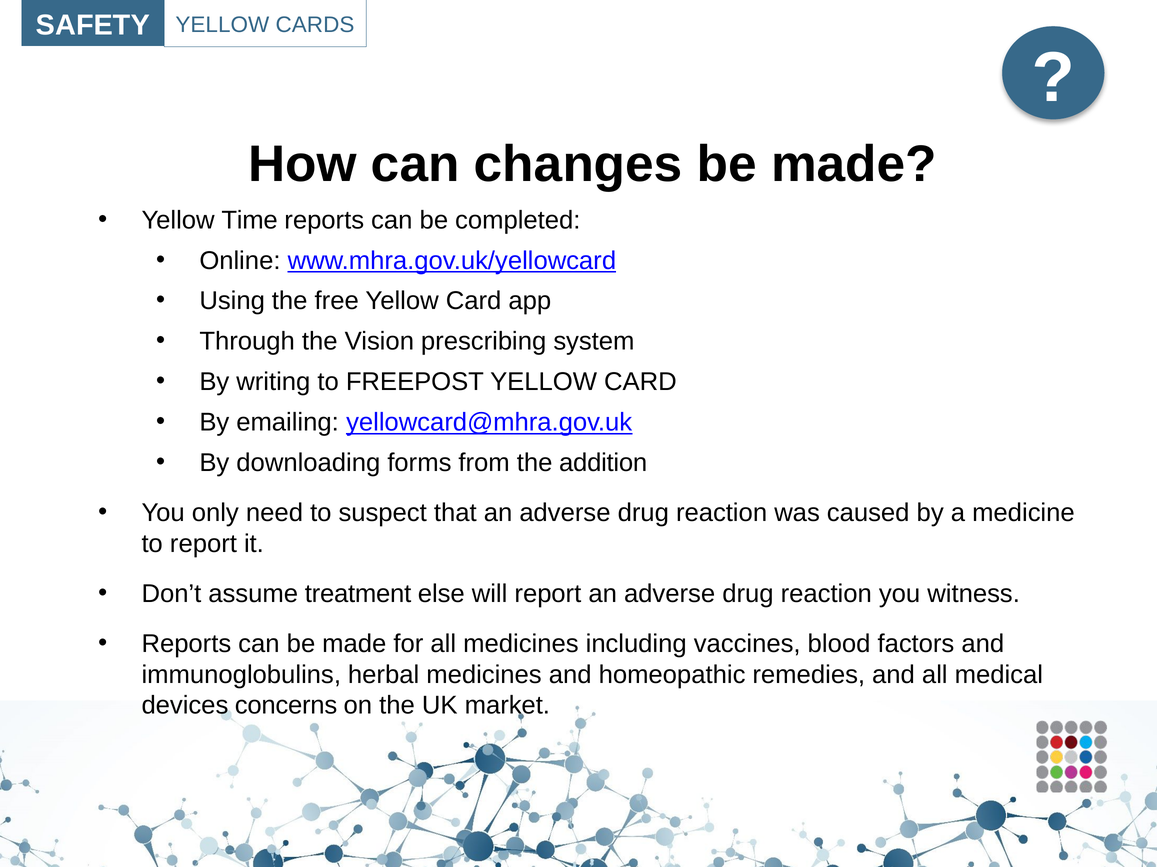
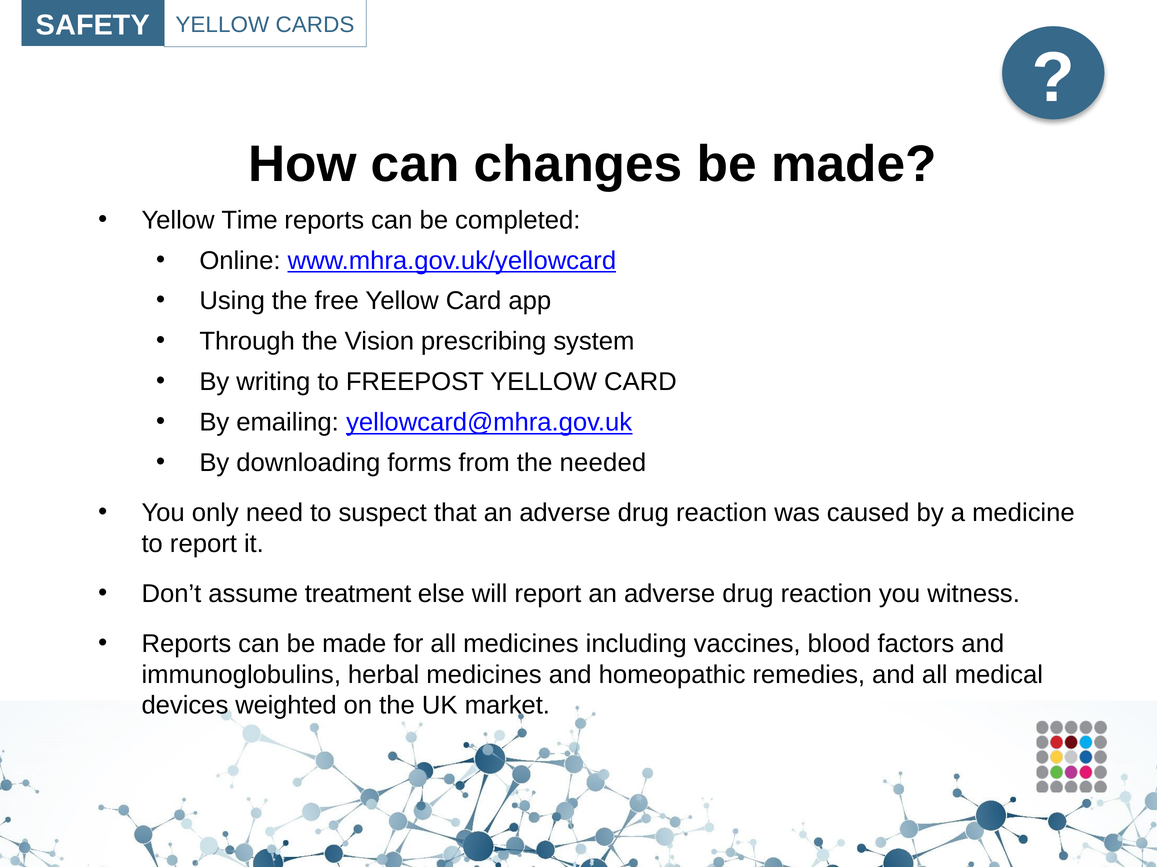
addition: addition -> needed
concerns: concerns -> weighted
